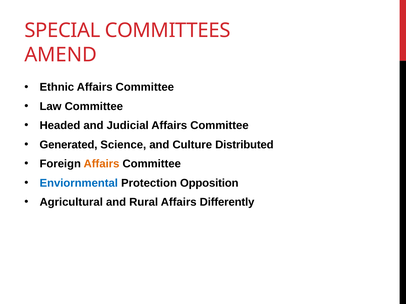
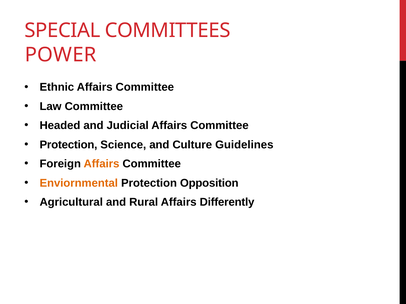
AMEND: AMEND -> POWER
Generated at (68, 145): Generated -> Protection
Distributed: Distributed -> Guidelines
Enviornmental colour: blue -> orange
